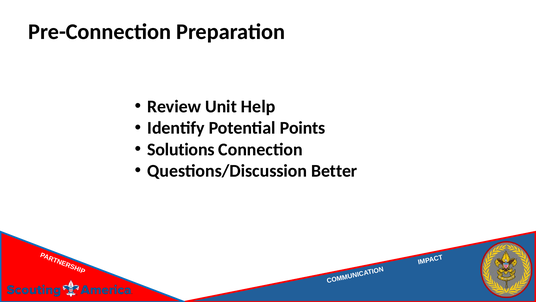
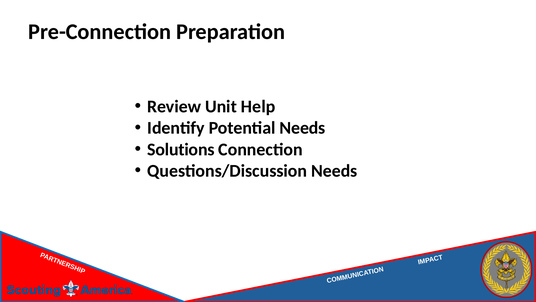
Potential Points: Points -> Needs
Questions/Discussion Better: Better -> Needs
